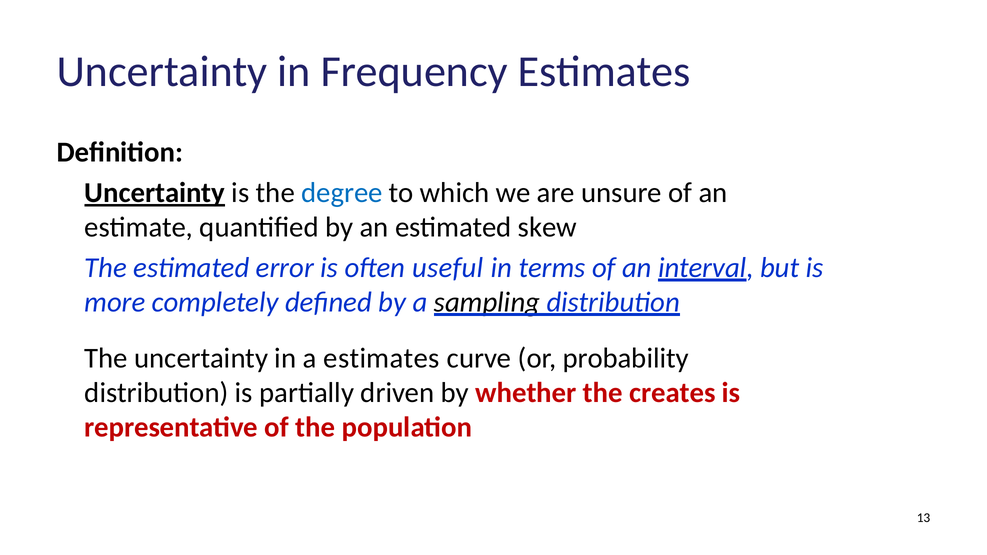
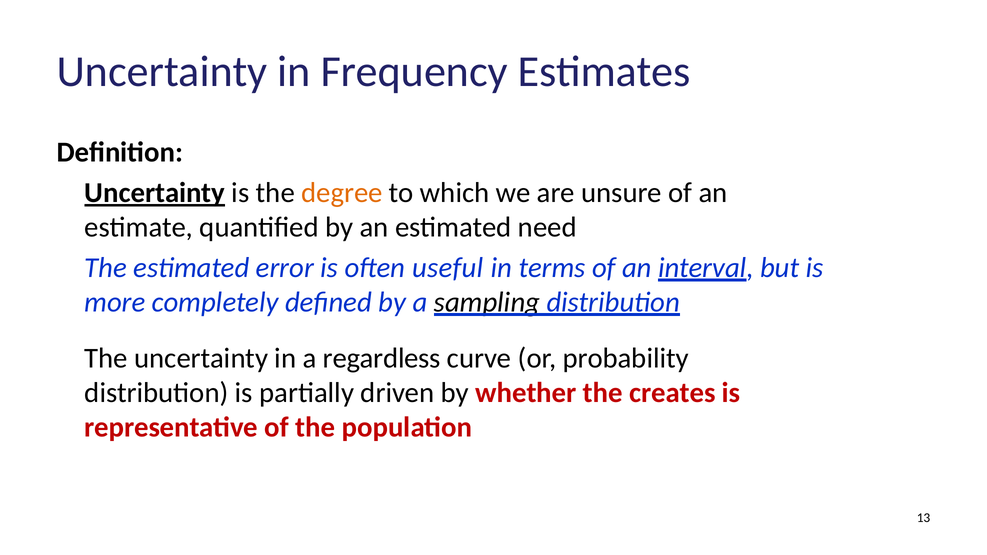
degree colour: blue -> orange
skew: skew -> need
a estimates: estimates -> regardless
